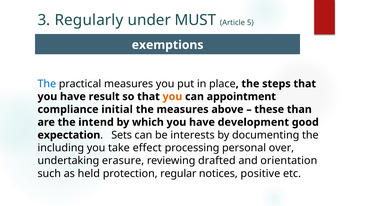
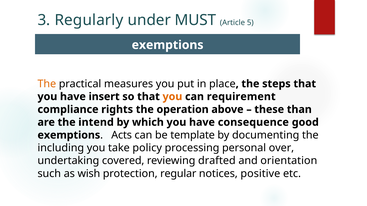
The at (47, 84) colour: blue -> orange
result: result -> insert
appointment: appointment -> requirement
initial: initial -> rights
the measures: measures -> operation
development: development -> consequence
expectation at (69, 135): expectation -> exemptions
Sets: Sets -> Acts
interests: interests -> template
effect: effect -> policy
erasure: erasure -> covered
held: held -> wish
